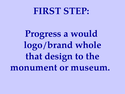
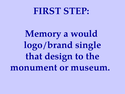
Progress: Progress -> Memory
whole: whole -> single
